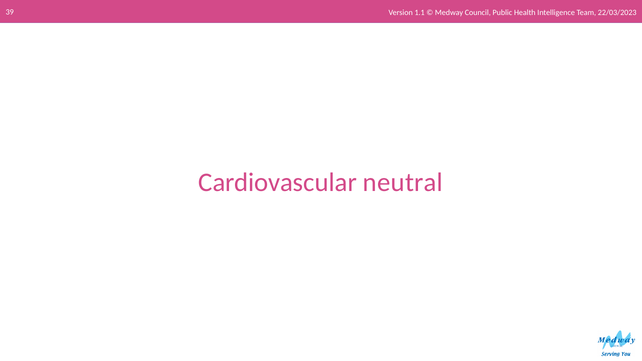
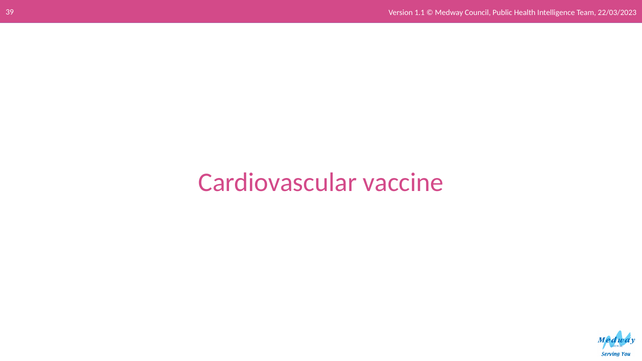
neutral: neutral -> vaccine
